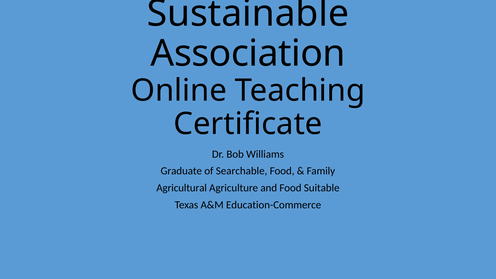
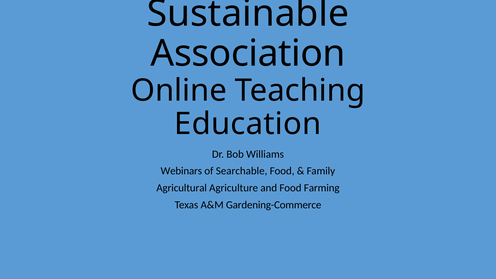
Certificate: Certificate -> Education
Graduate: Graduate -> Webinars
Suitable: Suitable -> Farming
Education-Commerce: Education-Commerce -> Gardening-Commerce
